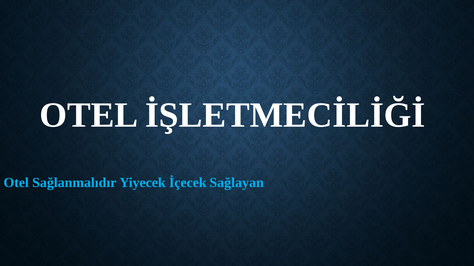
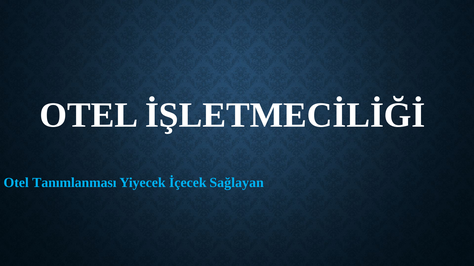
Sağlanmalıdır: Sağlanmalıdır -> Tanımlanması
